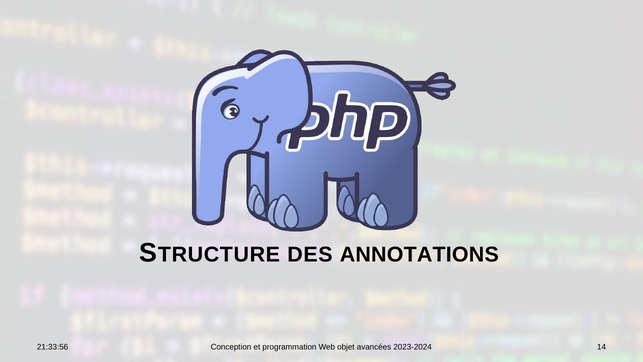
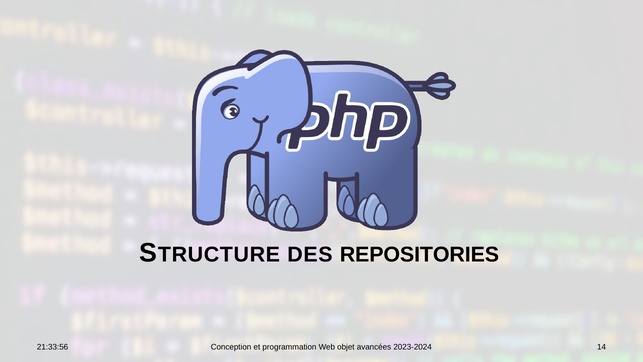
ANNOTATIONS: ANNOTATIONS -> REPOSITORIES
